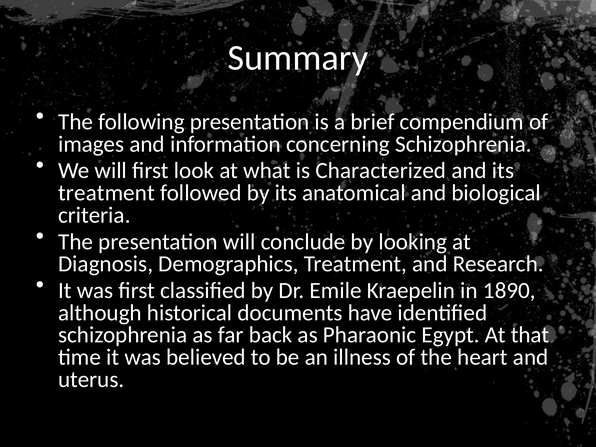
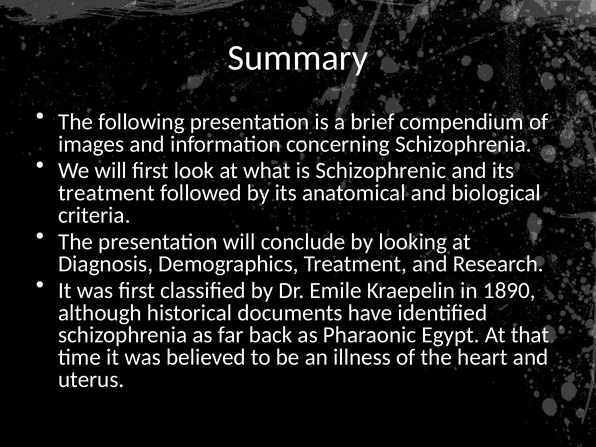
Characterized: Characterized -> Schizophrenic
